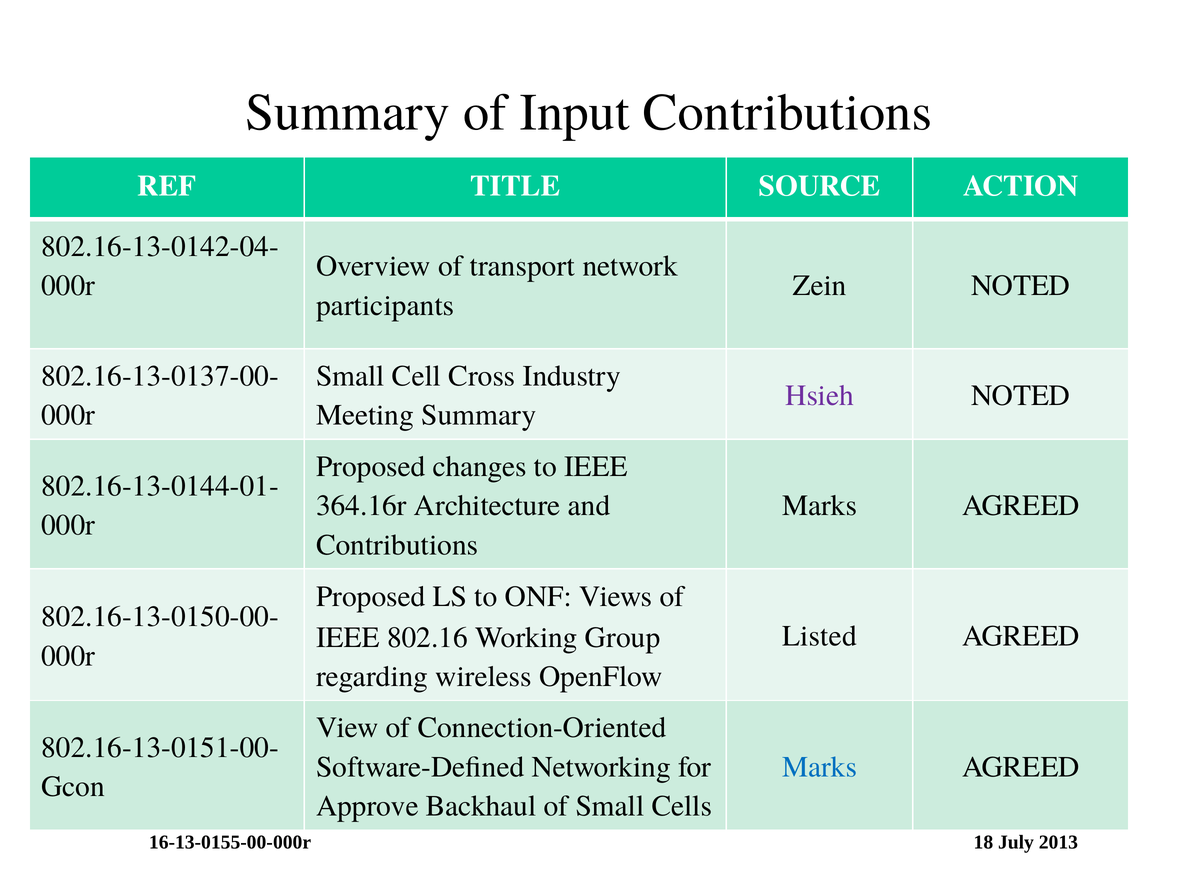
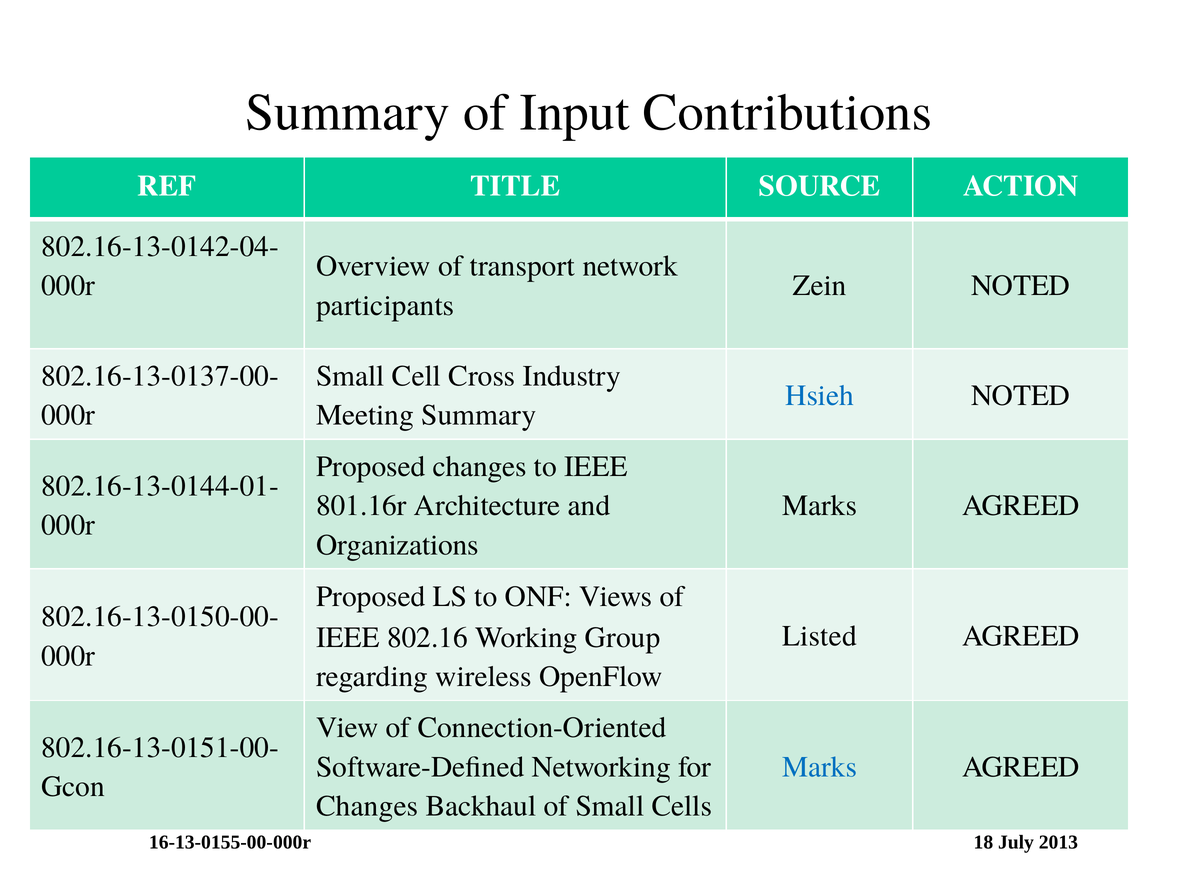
Hsieh colour: purple -> blue
364.16r: 364.16r -> 801.16r
Contributions at (397, 545): Contributions -> Organizations
Approve at (367, 807): Approve -> Changes
